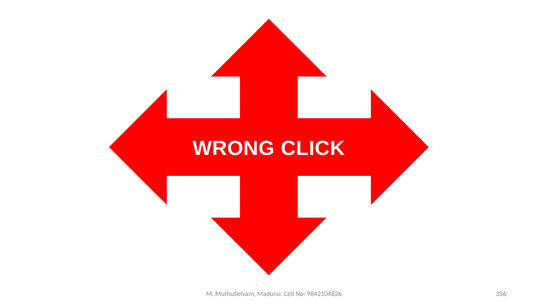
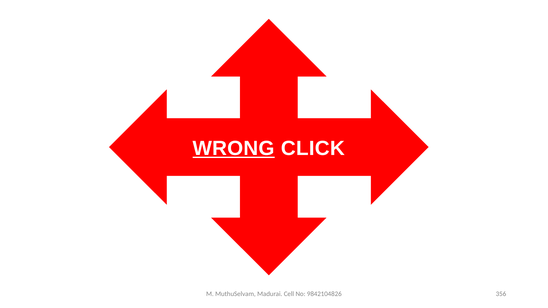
WRONG underline: none -> present
